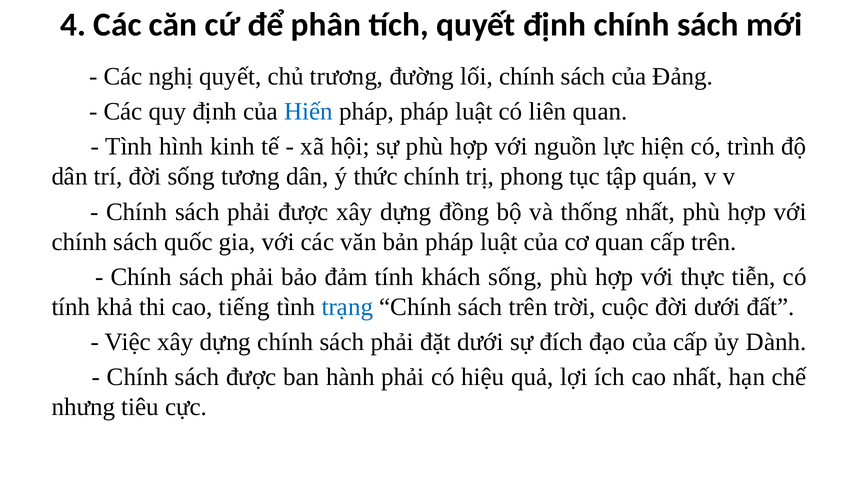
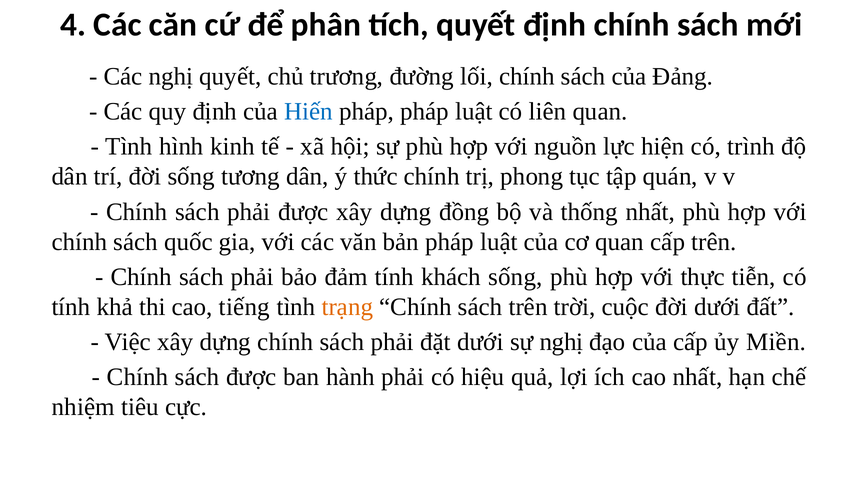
trạng colour: blue -> orange
sự đích: đích -> nghị
Dành: Dành -> Miền
nhưng: nhưng -> nhiệm
